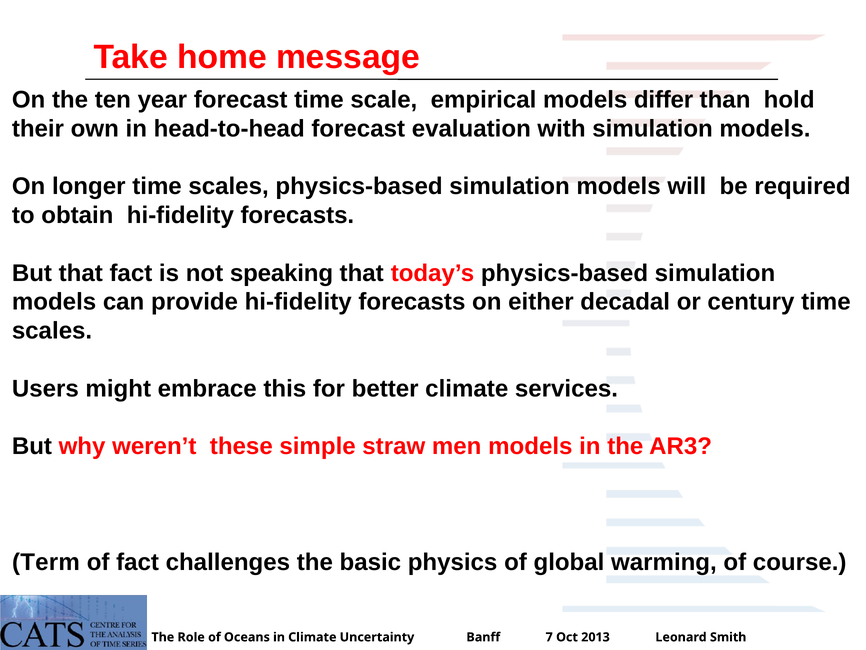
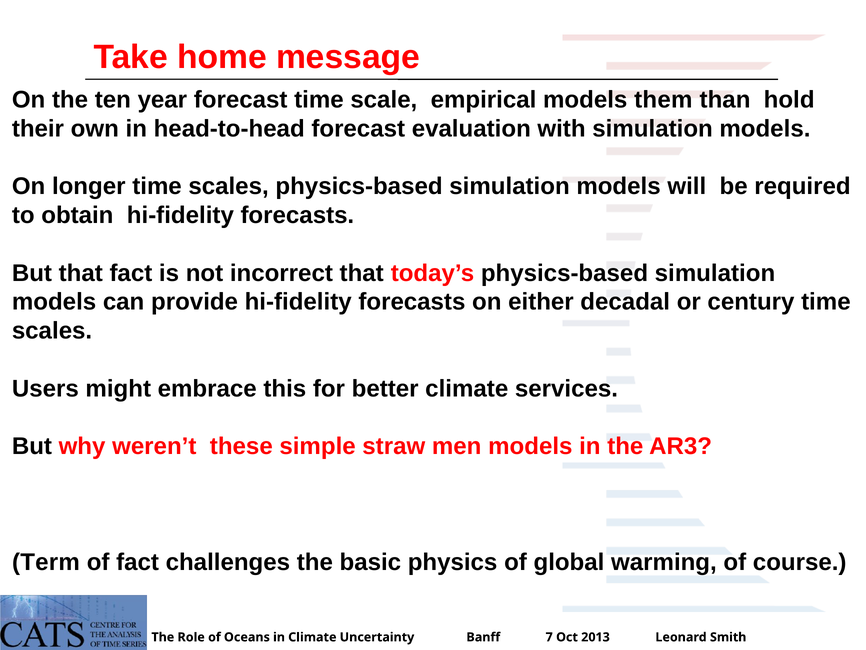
differ: differ -> them
speaking: speaking -> incorrect
